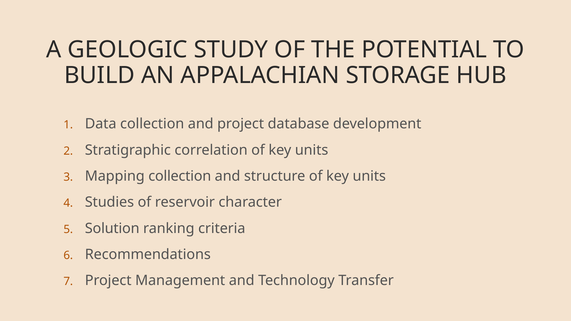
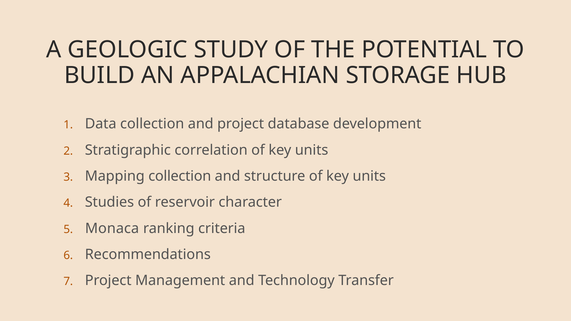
Solution: Solution -> Monaca
